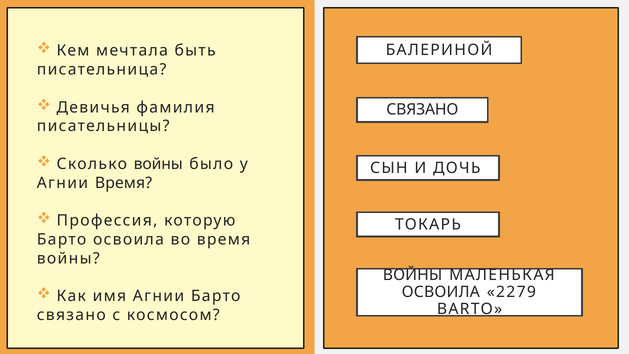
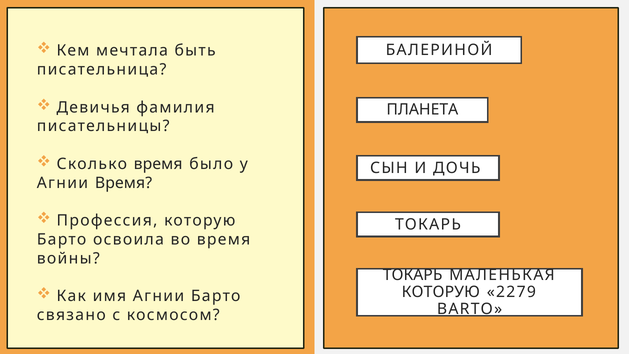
СВЯЗАНО at (422, 110): СВЯЗАНО -> ПЛАНЕТА
Сколько войны: войны -> время
ВОЙНЫ at (413, 275): ВОЙНЫ -> ТОКАРЬ
ОСВОИЛА at (441, 292): ОСВОИЛА -> КОТОРУЮ
